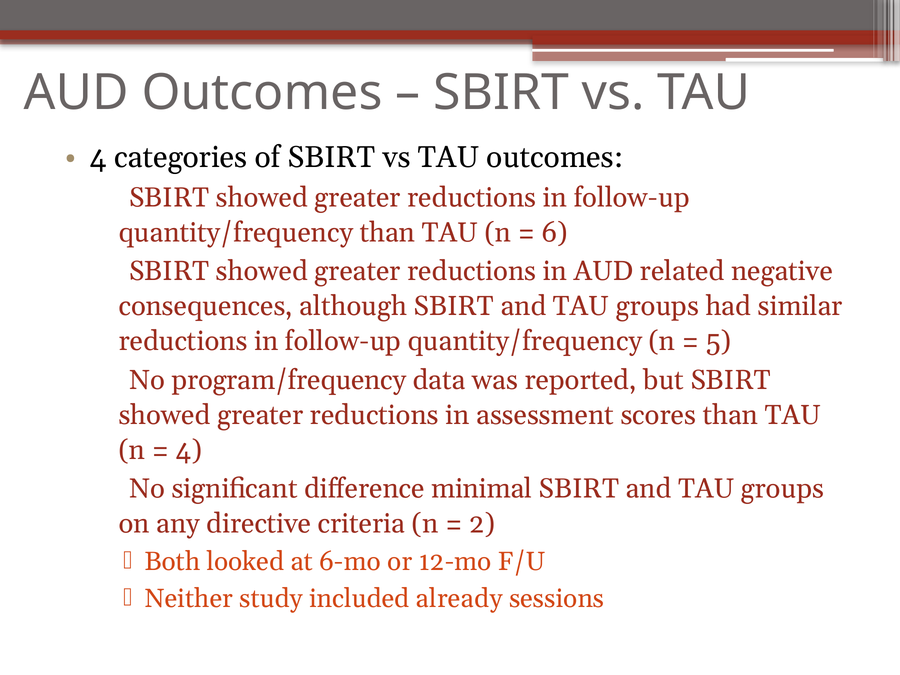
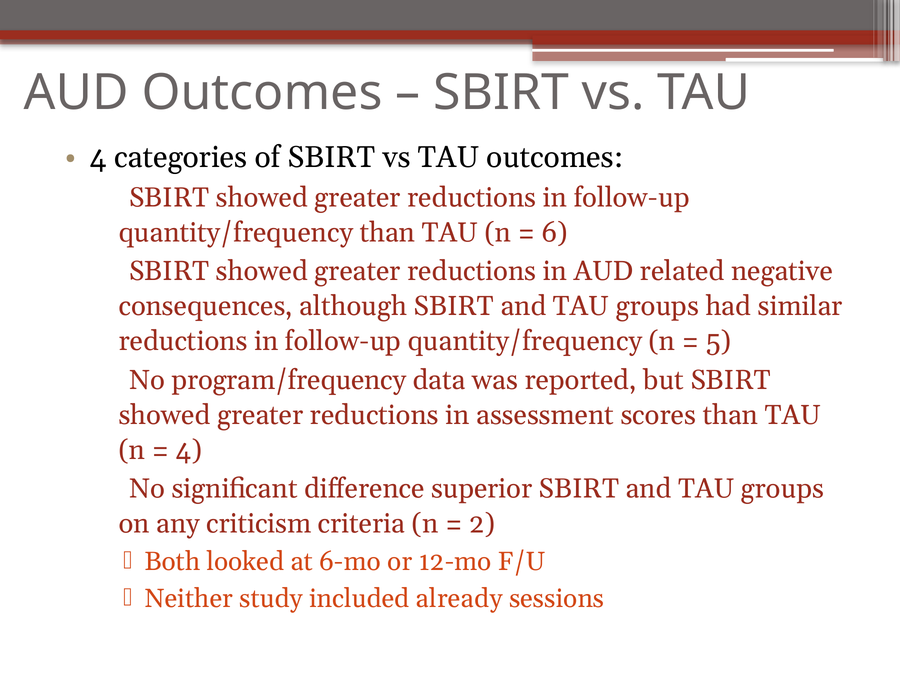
minimal: minimal -> superior
directive: directive -> criticism
